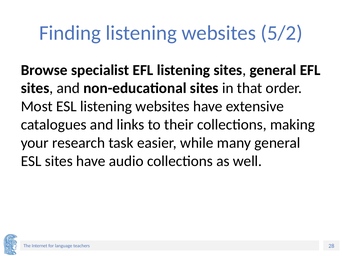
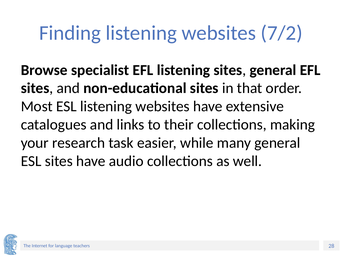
5/2: 5/2 -> 7/2
